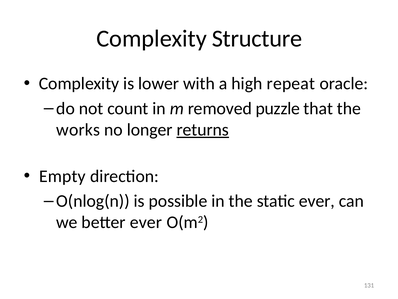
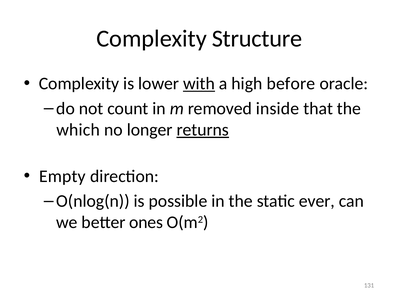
with underline: none -> present
repeat: repeat -> before
puzzle: puzzle -> inside
works: works -> which
better ever: ever -> ones
